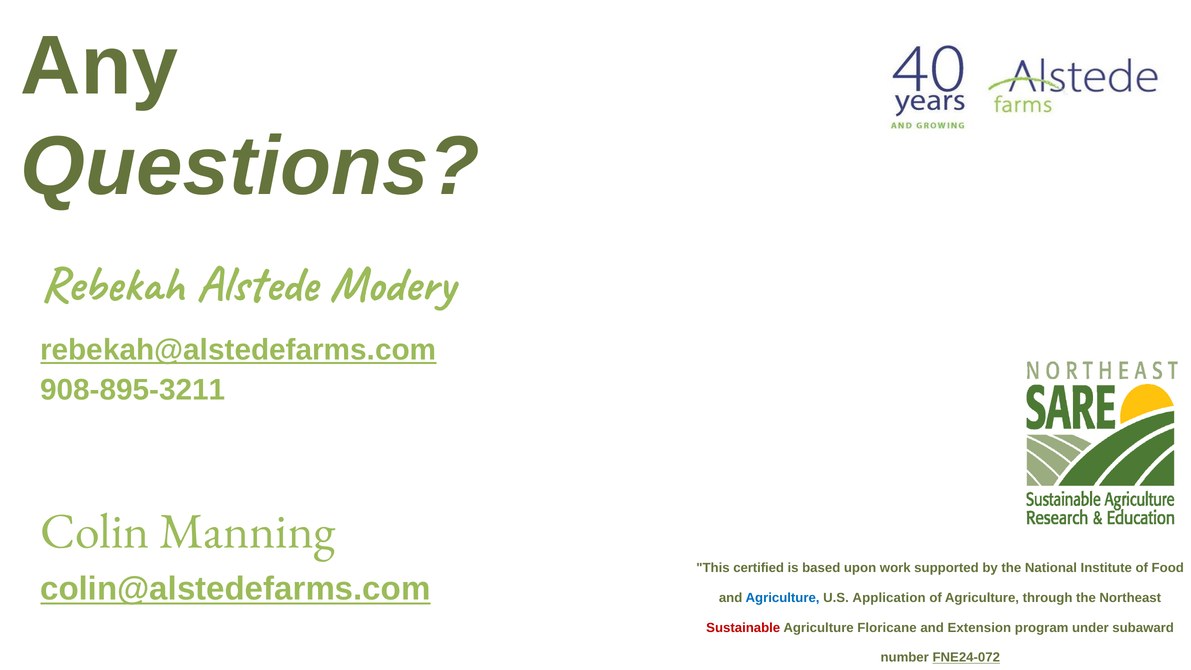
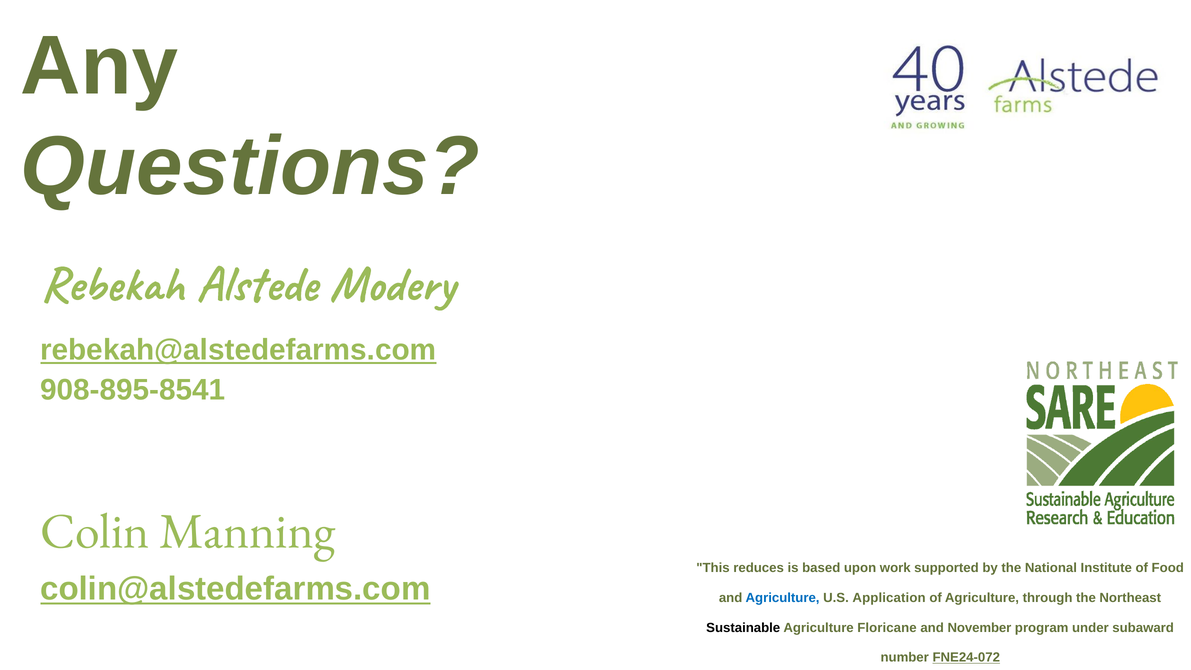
908-895-3211: 908-895-3211 -> 908-895-8541
certified: certified -> reduces
Sustainable colour: red -> black
Extension: Extension -> November
